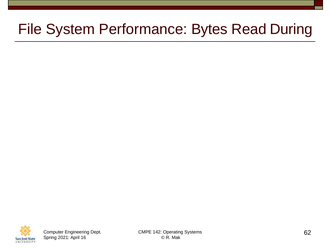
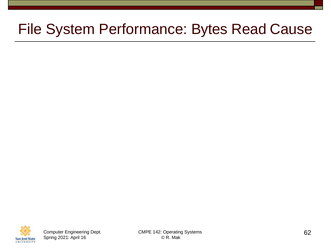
During: During -> Cause
